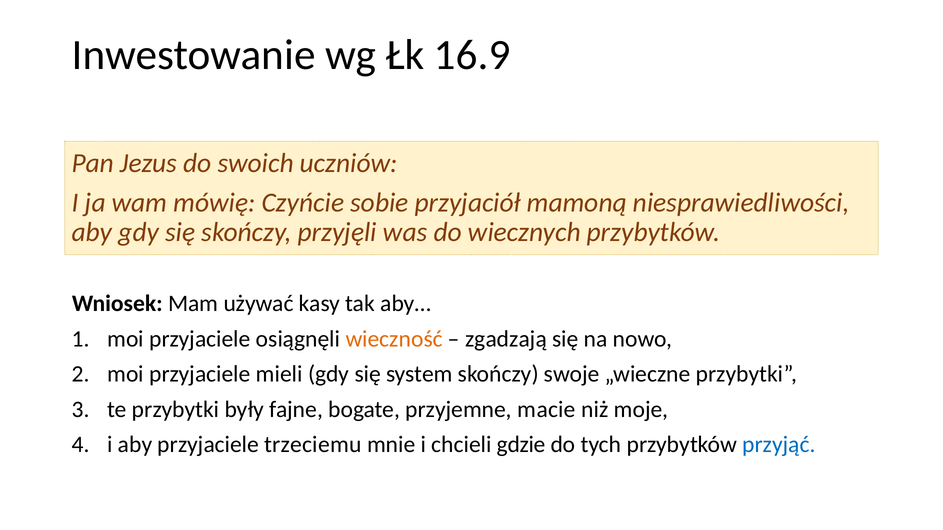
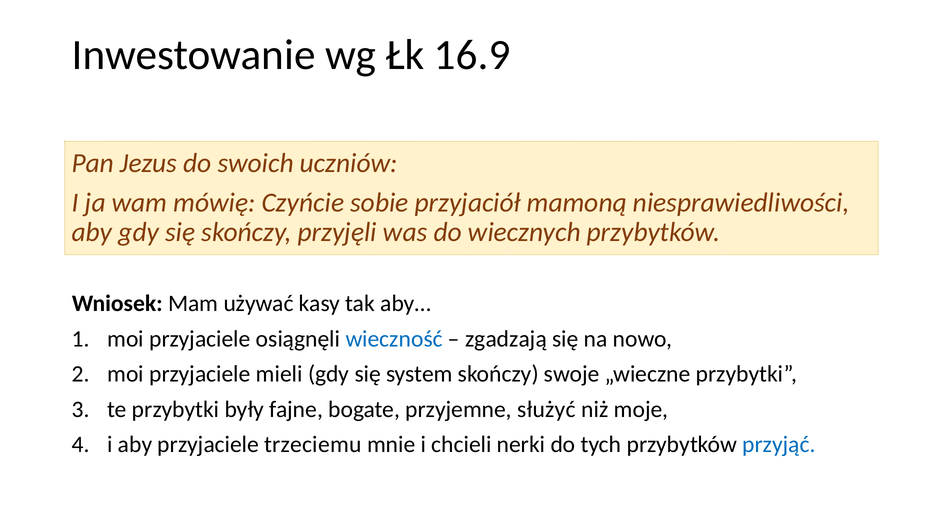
wieczność colour: orange -> blue
macie: macie -> służyć
gdzie: gdzie -> nerki
